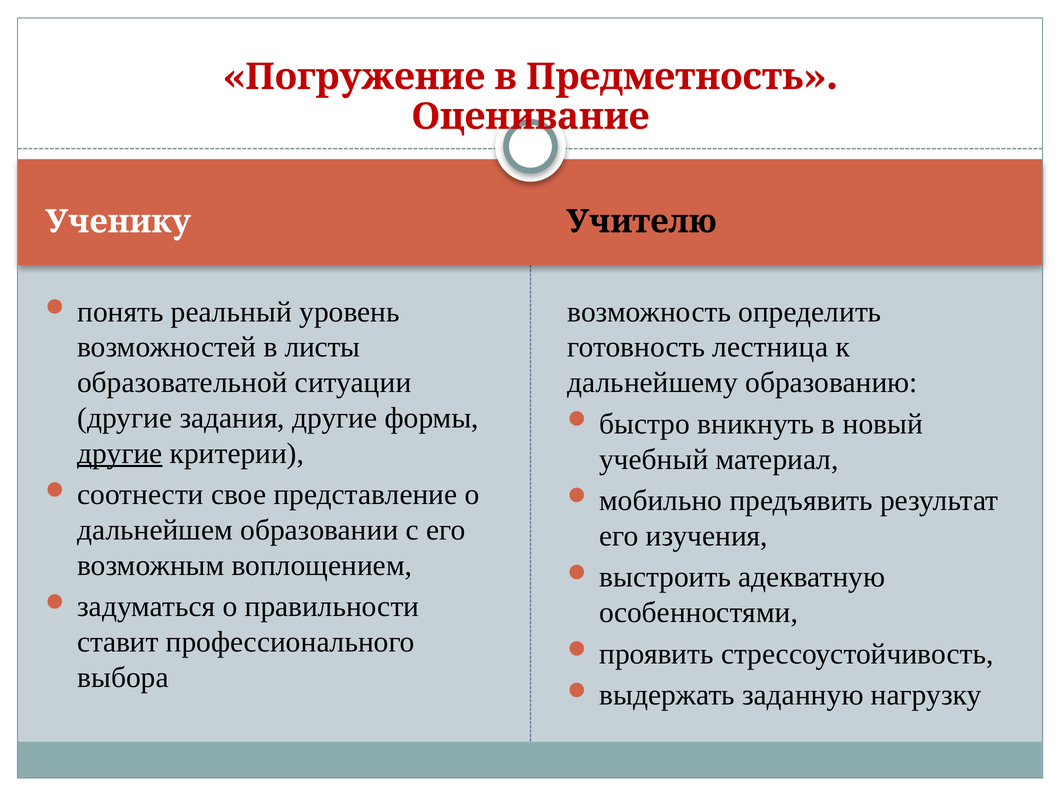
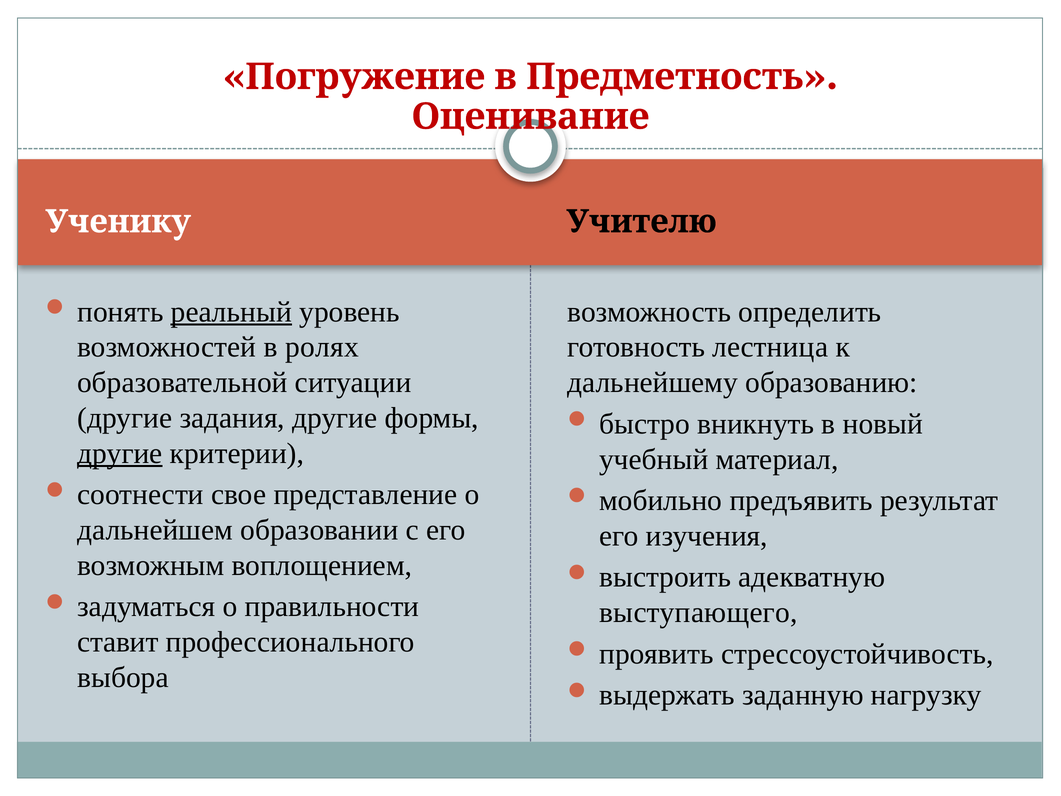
реальный underline: none -> present
листы: листы -> ролях
особенностями: особенностями -> выступающего
